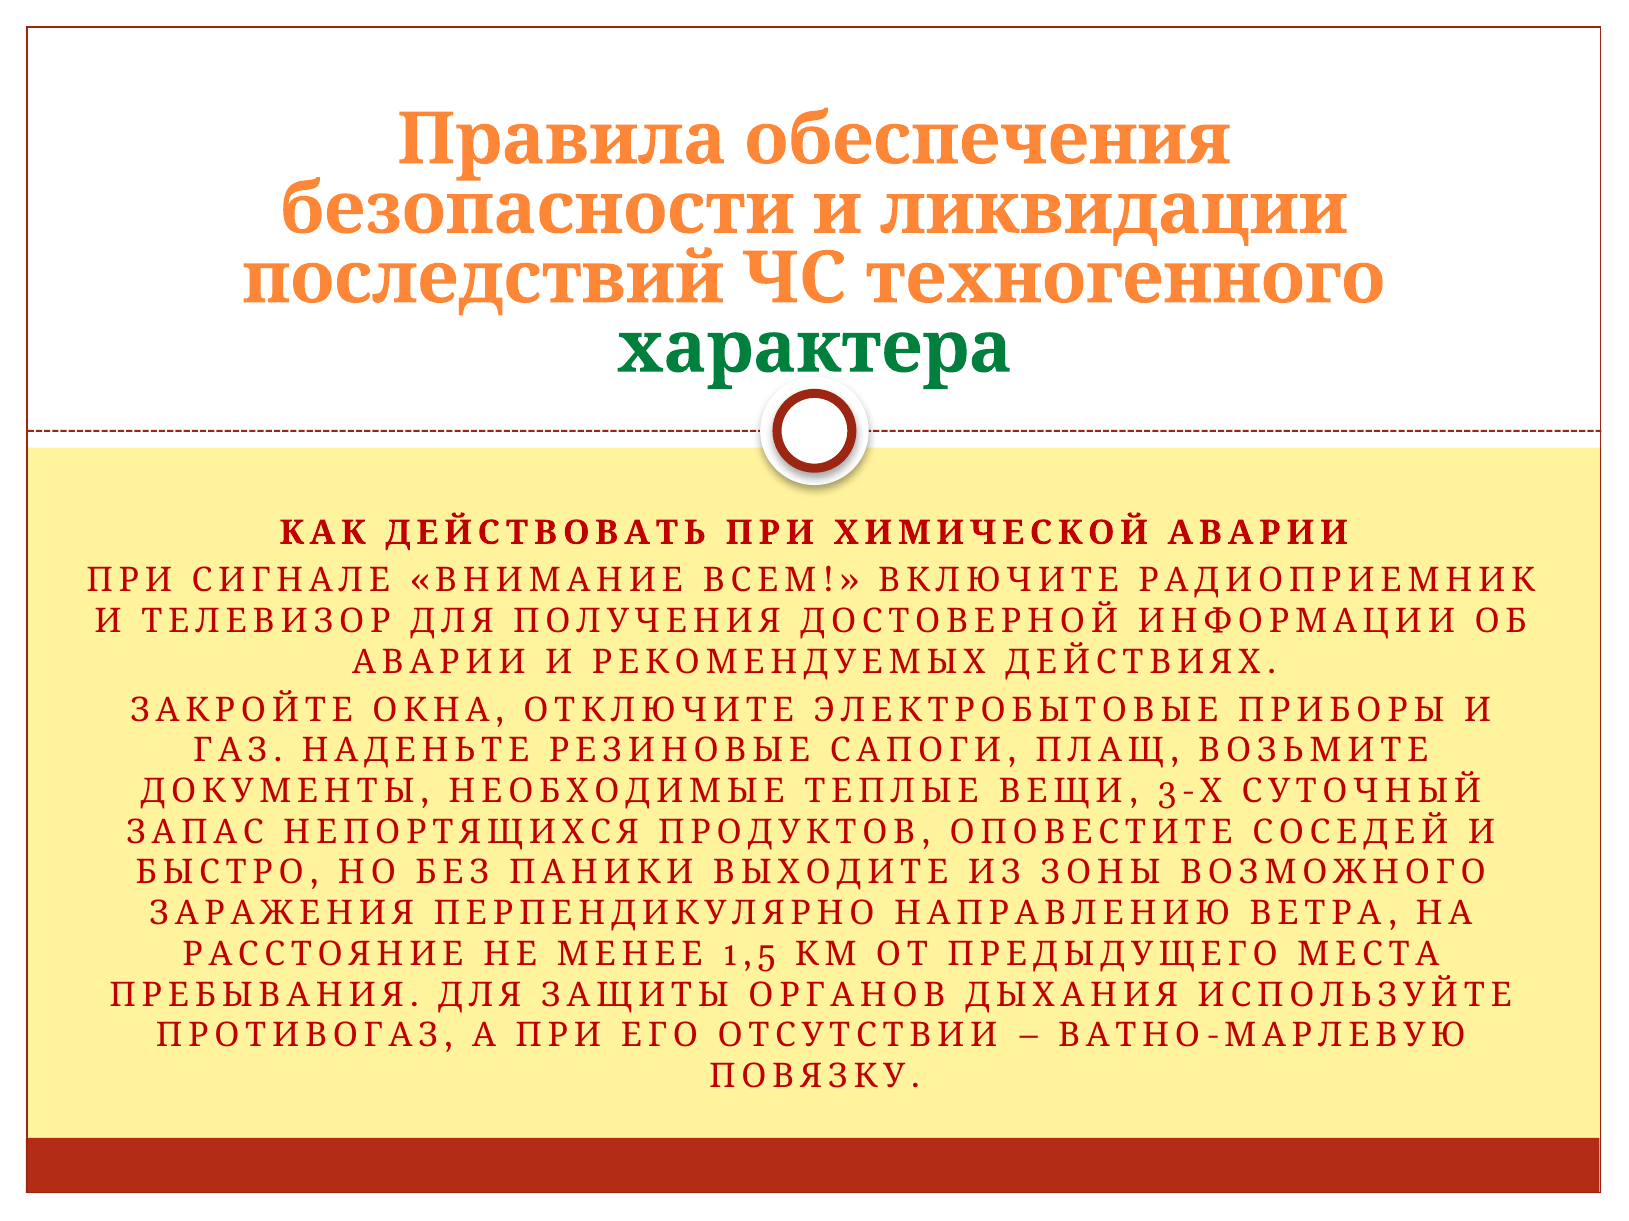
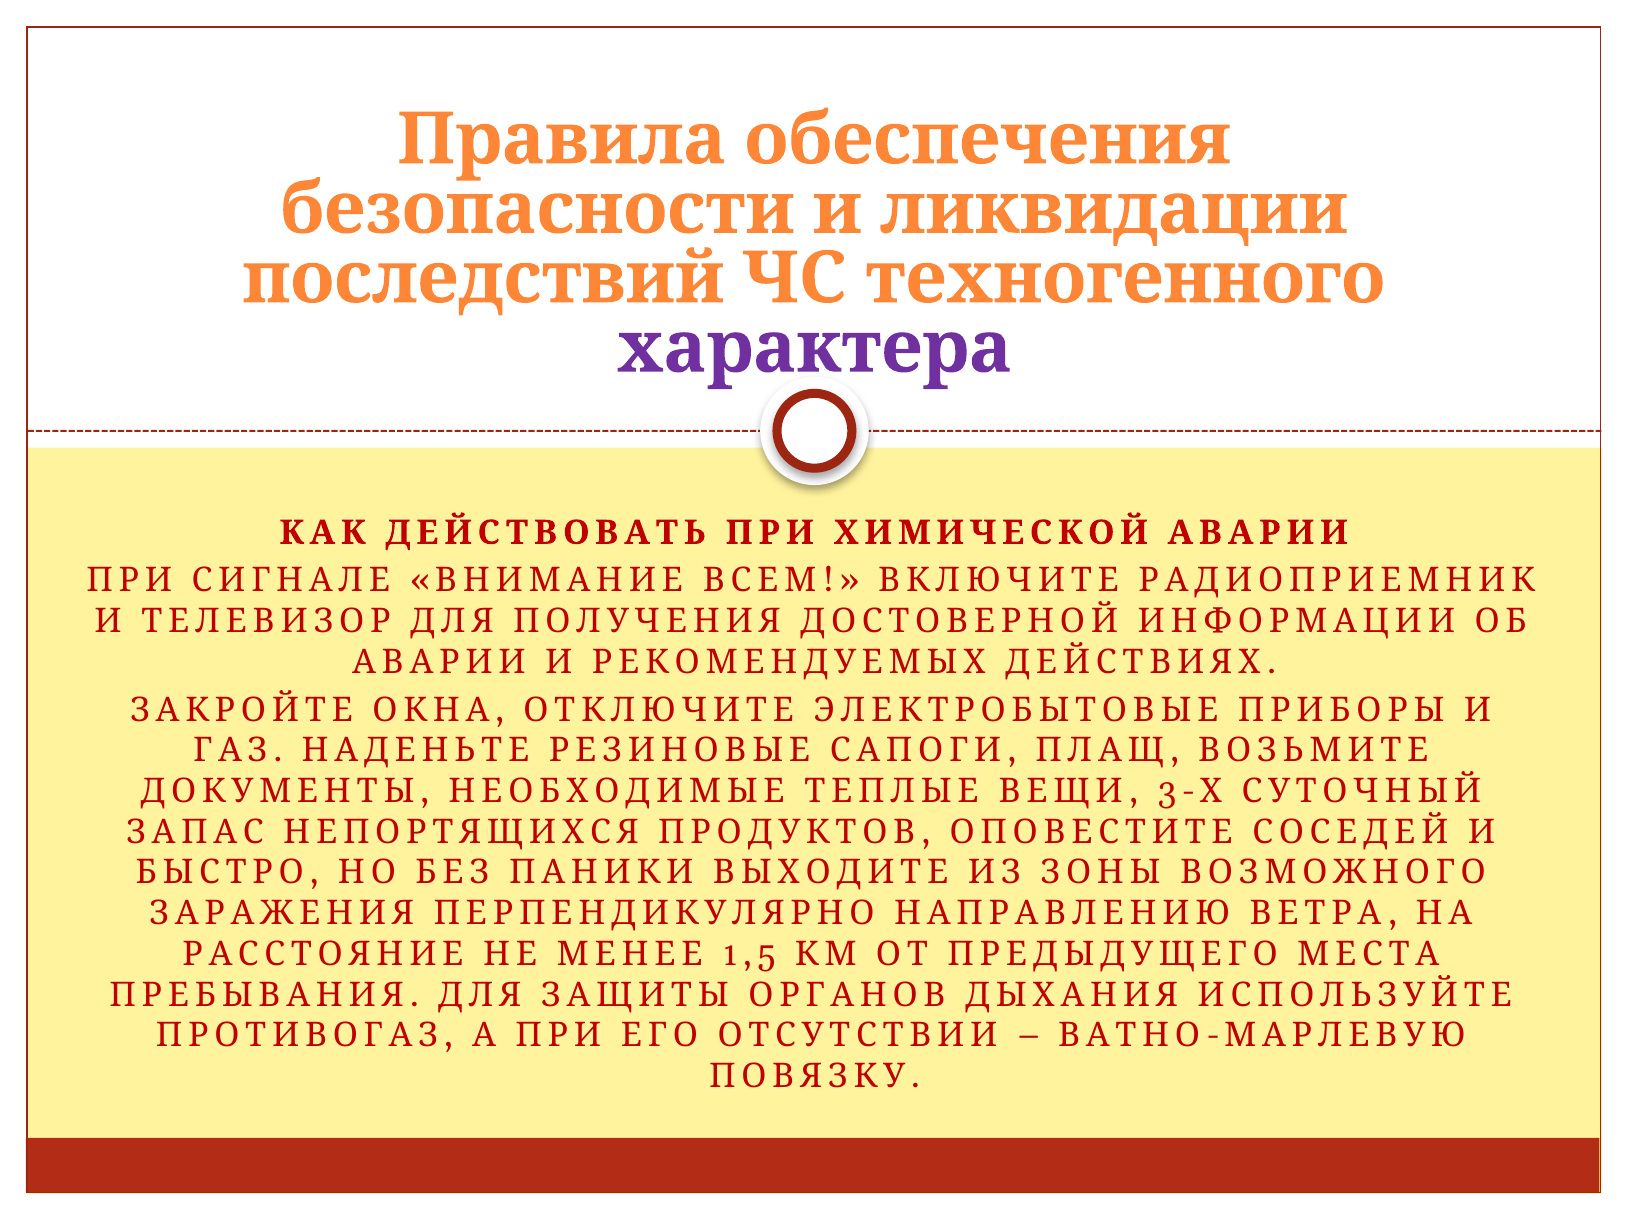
характера colour: green -> purple
